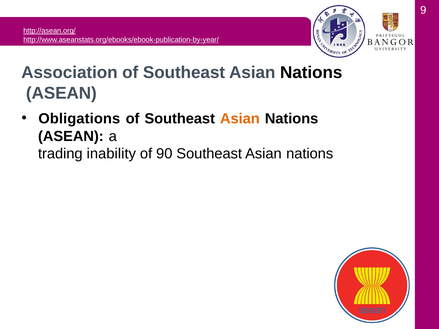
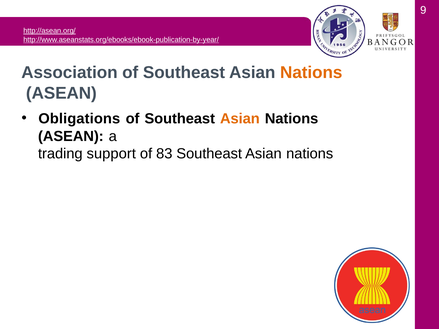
Nations at (311, 73) colour: black -> orange
inability: inability -> support
90: 90 -> 83
